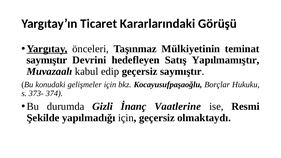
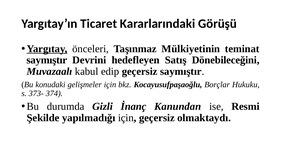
Yapılmamıştır: Yapılmamıştır -> Dönebileceğini
Vaatlerine: Vaatlerine -> Kanundan
